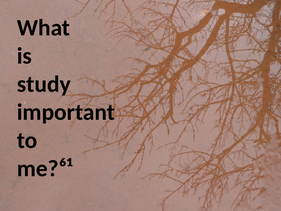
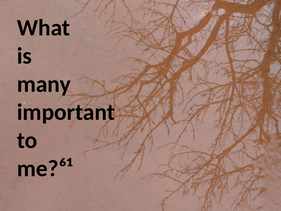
study: study -> many
